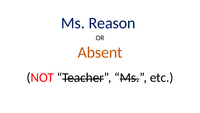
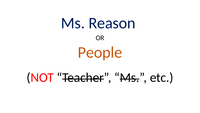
Absent: Absent -> People
